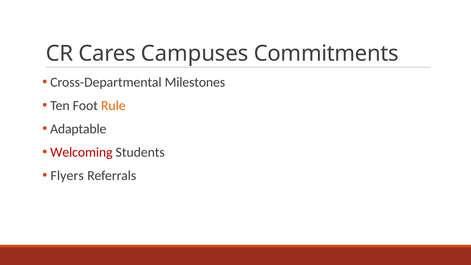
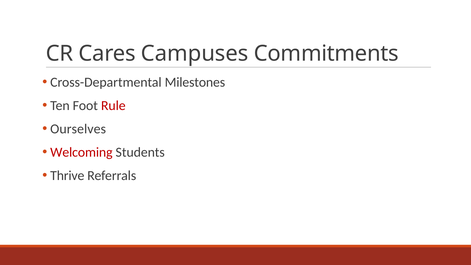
Rule colour: orange -> red
Adaptable: Adaptable -> Ourselves
Flyers: Flyers -> Thrive
